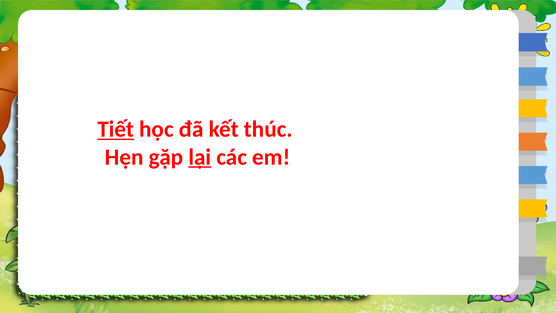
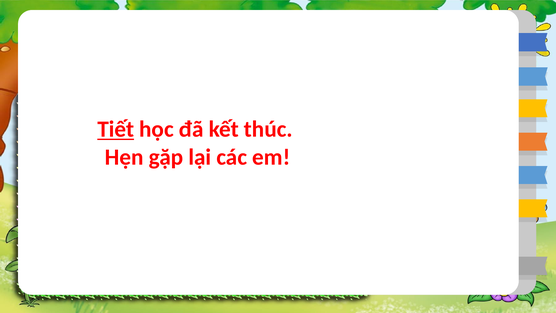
lại underline: present -> none
